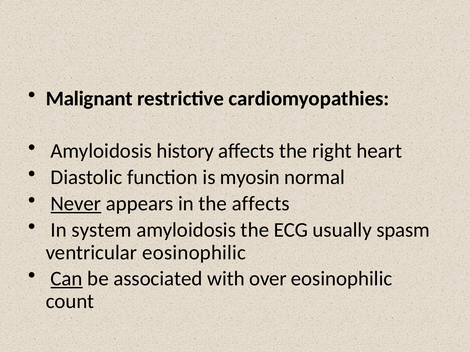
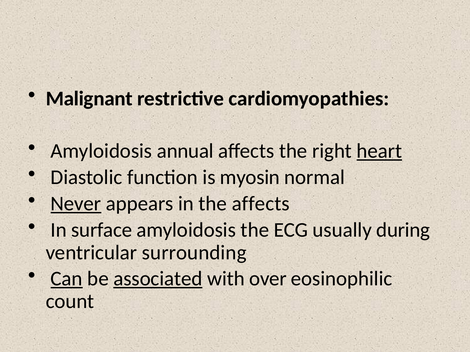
history: history -> annual
heart underline: none -> present
system: system -> surface
spasm: spasm -> during
ventricular eosinophilic: eosinophilic -> surrounding
associated underline: none -> present
